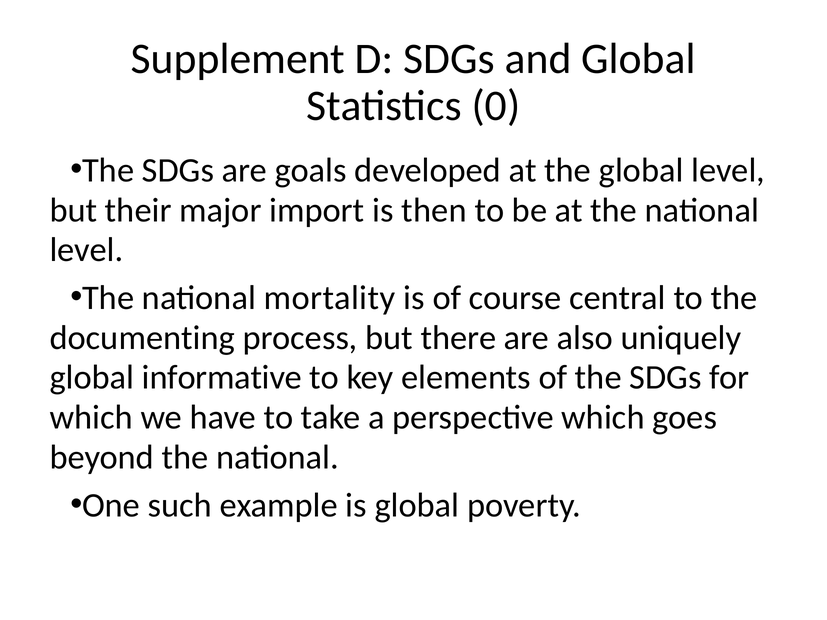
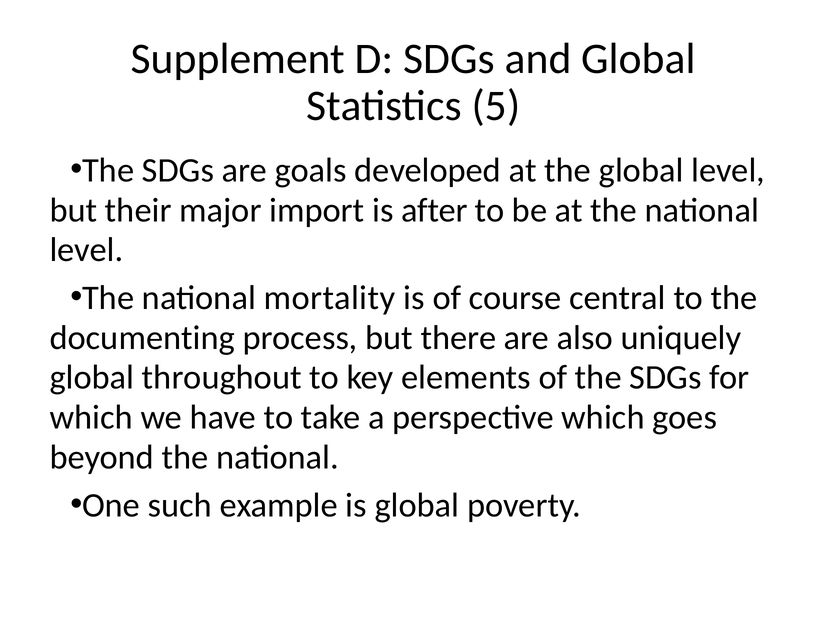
0: 0 -> 5
then: then -> after
informative: informative -> throughout
